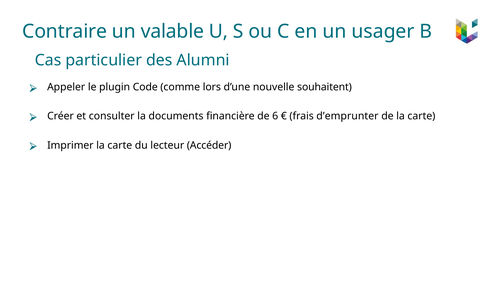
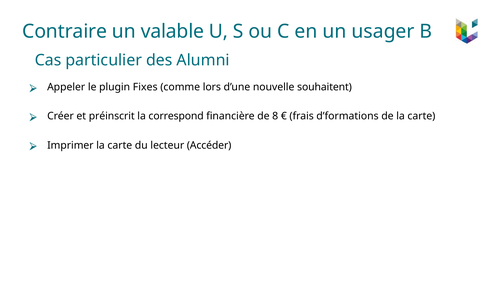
Code: Code -> Fixes
consulter: consulter -> préinscrit
documents: documents -> correspond
6: 6 -> 8
d’emprunter: d’emprunter -> d’formations
